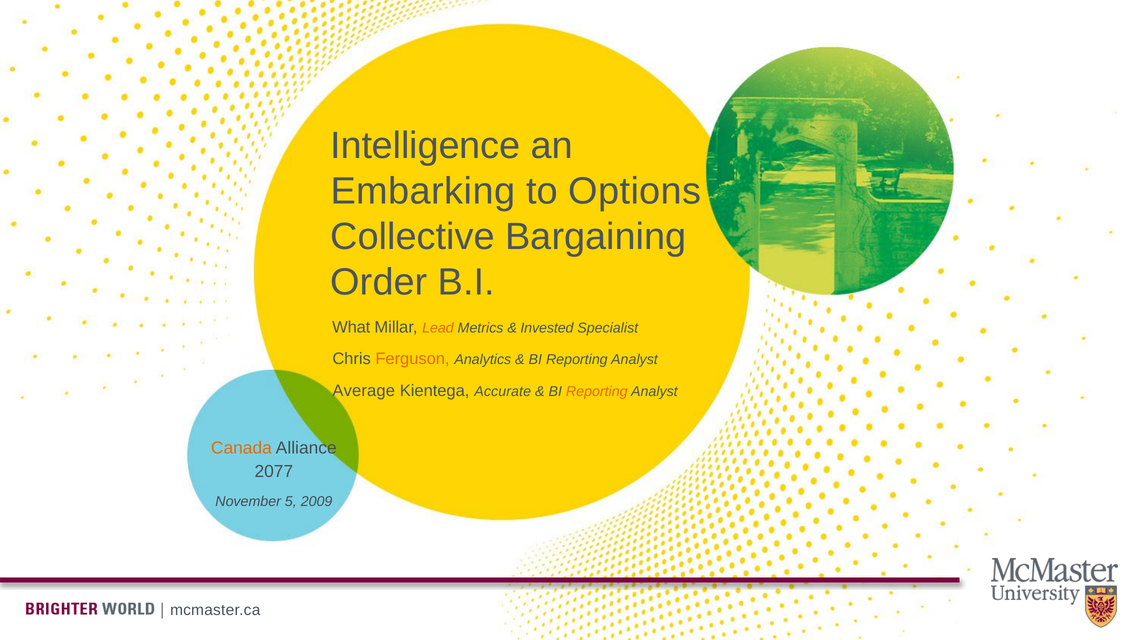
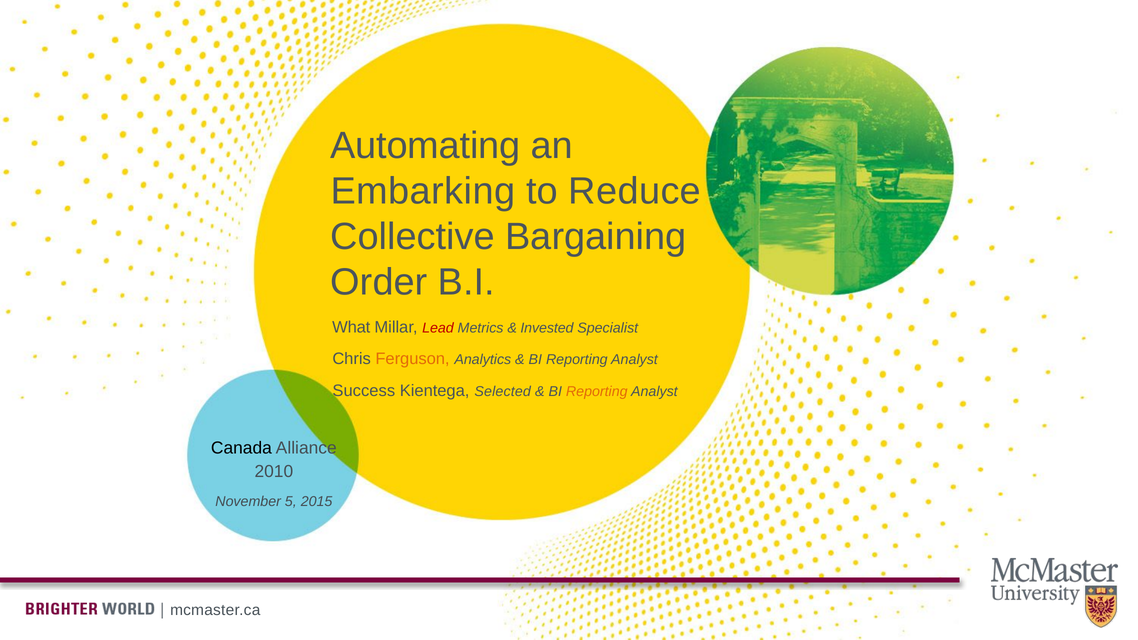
Intelligence: Intelligence -> Automating
Options: Options -> Reduce
Lead colour: orange -> red
Average: Average -> Success
Accurate: Accurate -> Selected
Canada colour: orange -> black
2077: 2077 -> 2010
2009: 2009 -> 2015
